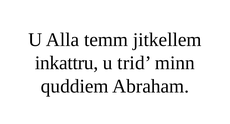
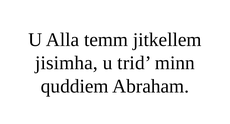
inkattru: inkattru -> jisimha
